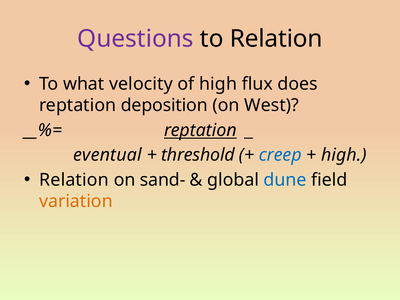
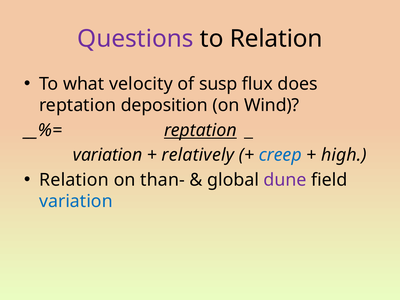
of high: high -> susp
West: West -> Wind
eventual at (107, 155): eventual -> variation
threshold: threshold -> relatively
sand-: sand- -> than-
dune colour: blue -> purple
variation at (76, 201) colour: orange -> blue
